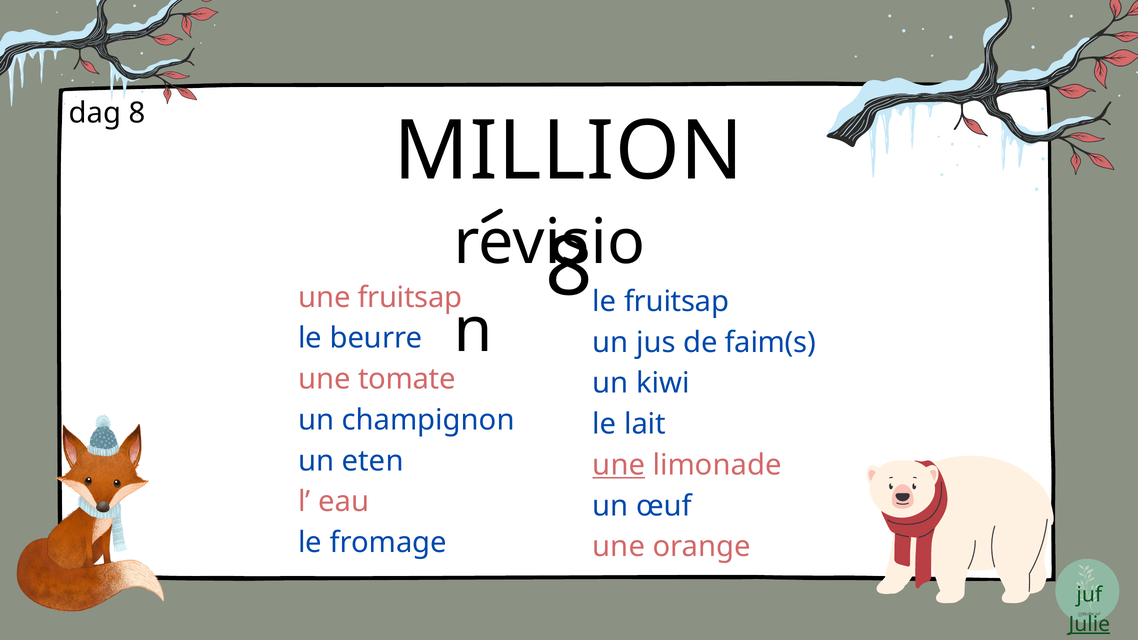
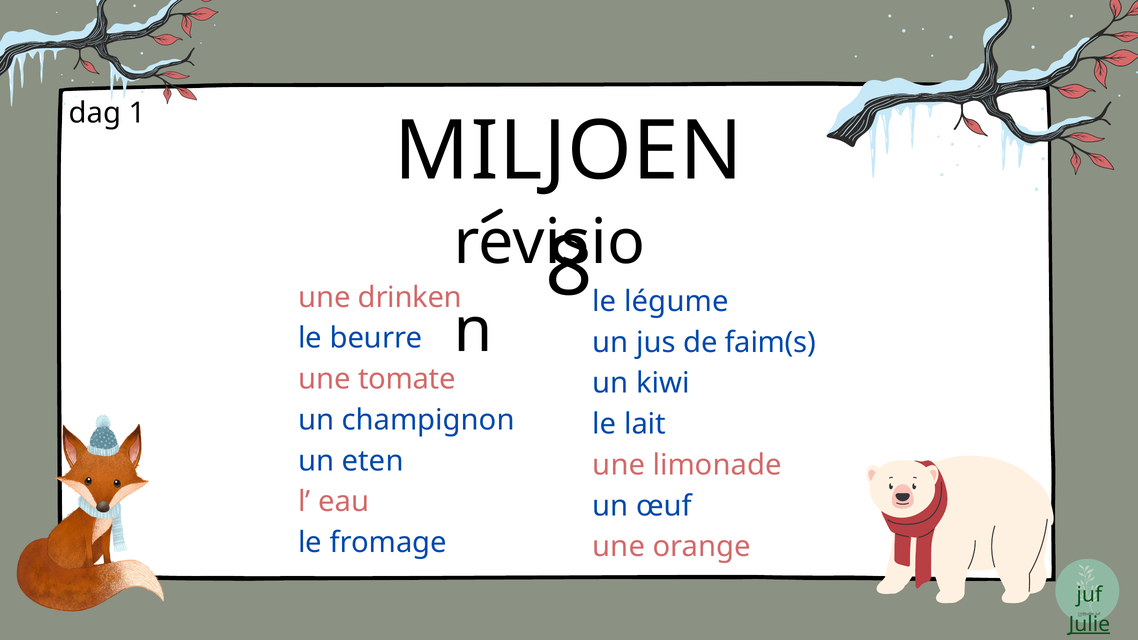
dag 8: 8 -> 1
MILLION: MILLION -> MILJOEN
une fruitsap: fruitsap -> drinken
le fruitsap: fruitsap -> légume
une at (619, 465) underline: present -> none
